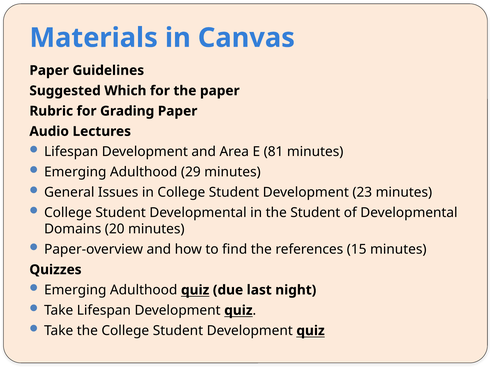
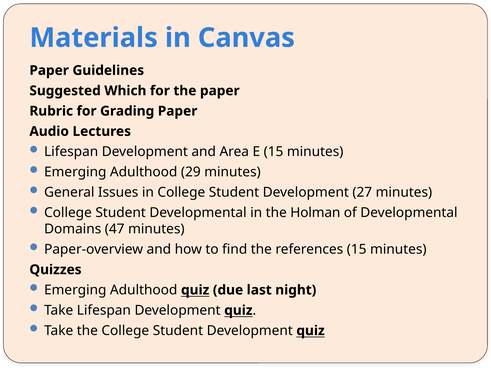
E 81: 81 -> 15
23: 23 -> 27
the Student: Student -> Holman
20: 20 -> 47
